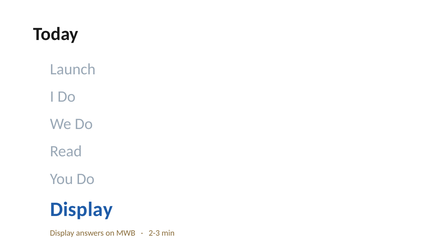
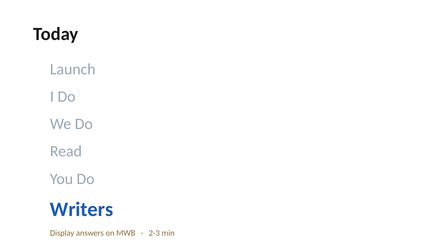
Display at (81, 209): Display -> Writers
